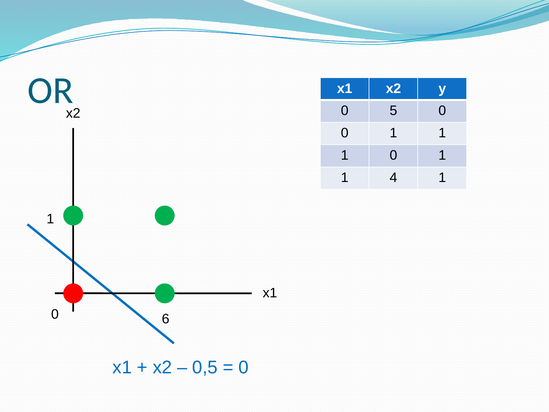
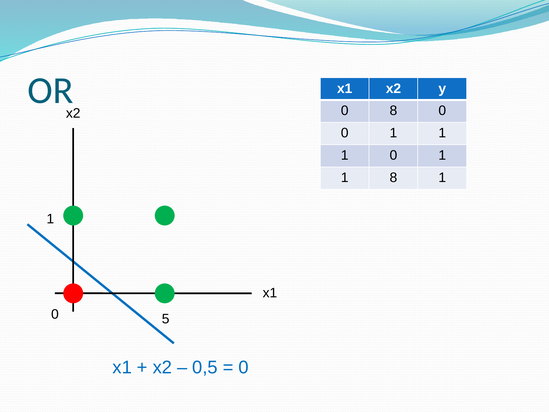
0 5: 5 -> 8
1 4: 4 -> 8
6: 6 -> 5
